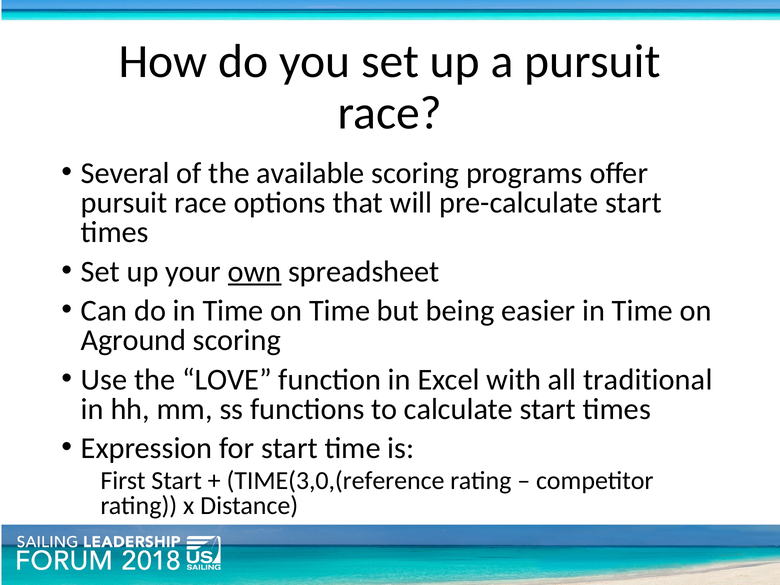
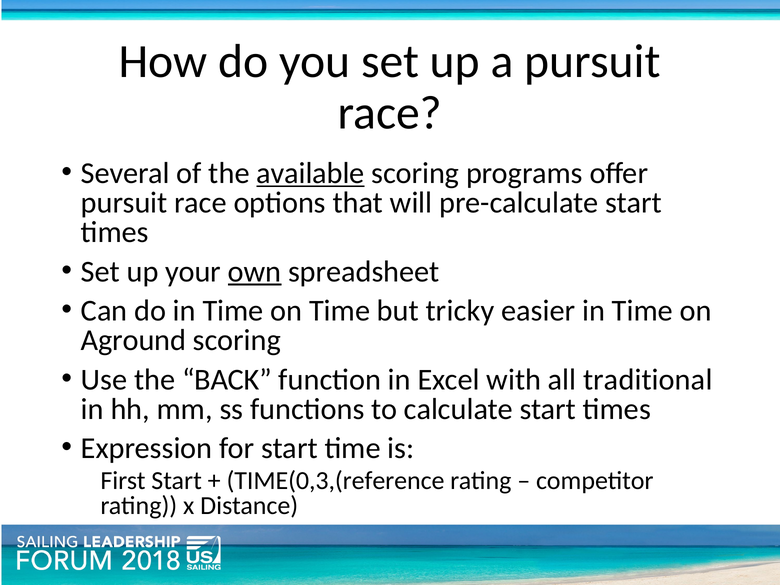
available underline: none -> present
being: being -> tricky
LOVE: LOVE -> BACK
TIME(3,0,(reference: TIME(3,0,(reference -> TIME(0,3,(reference
